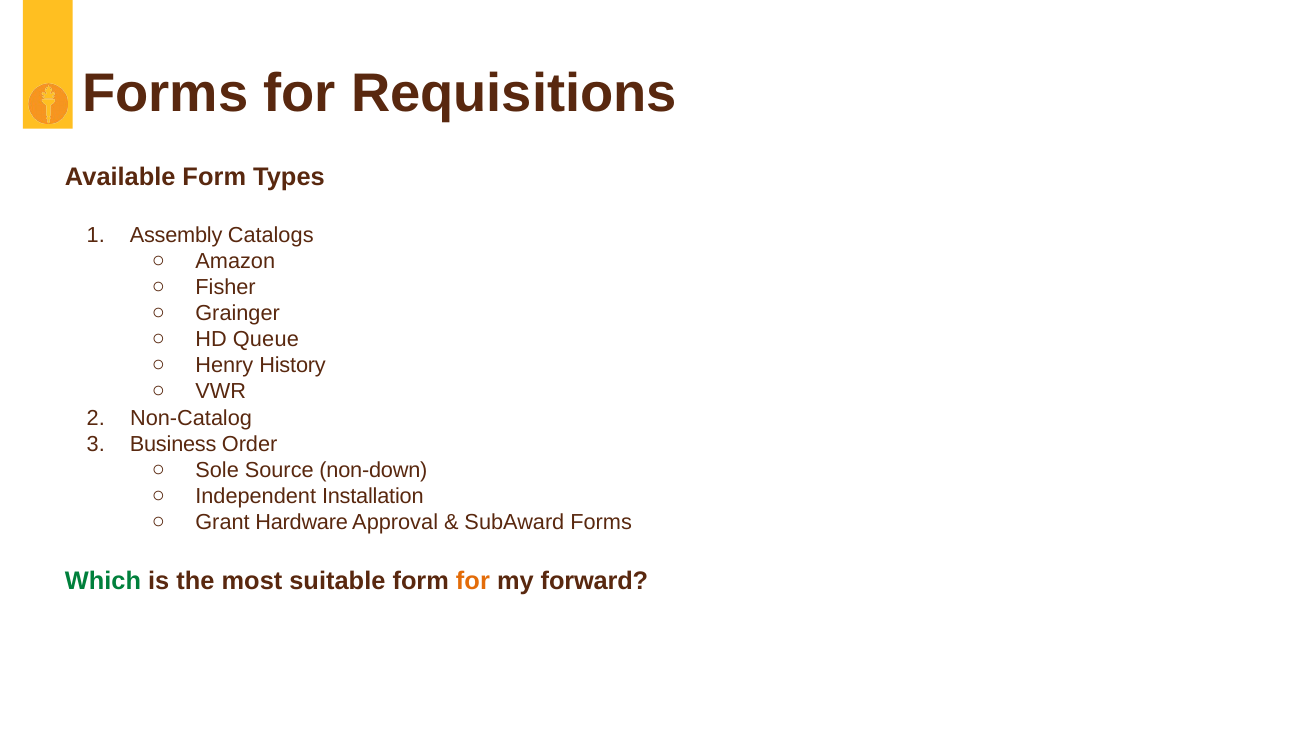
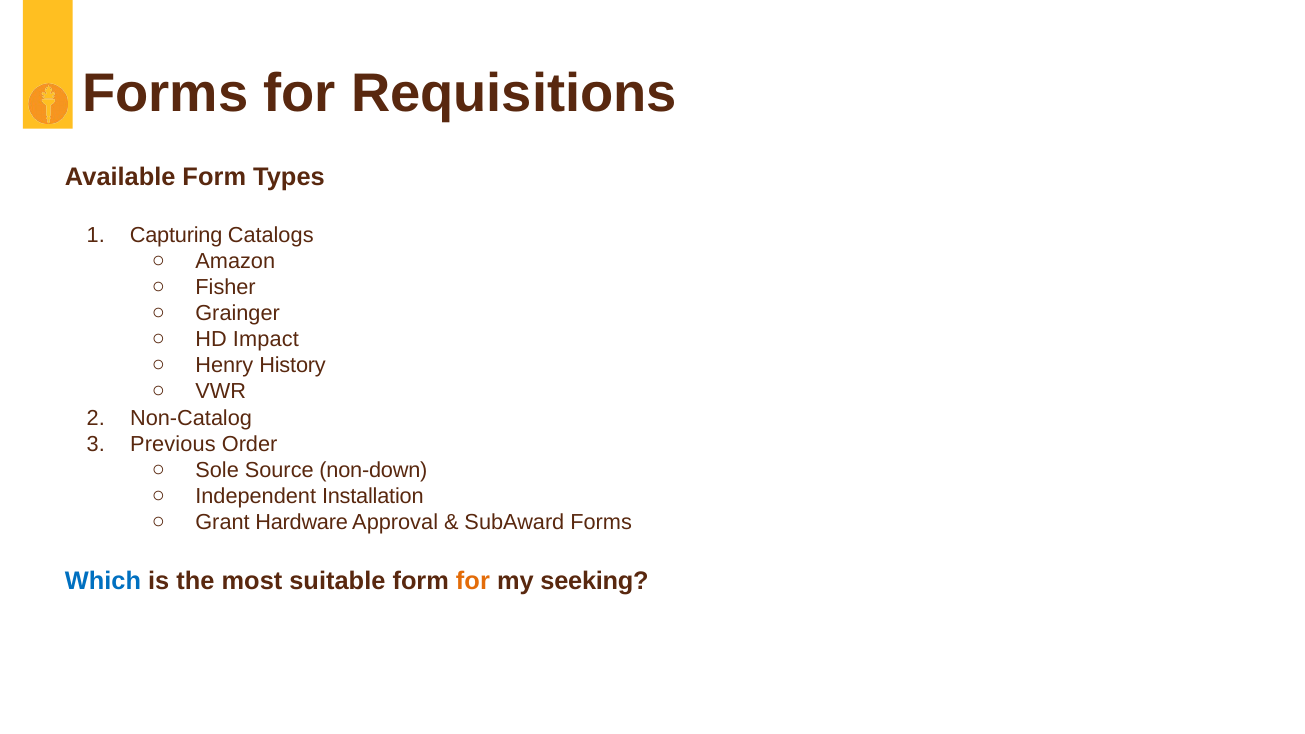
Assembly: Assembly -> Capturing
Queue: Queue -> Impact
Business: Business -> Previous
Which colour: green -> blue
forward: forward -> seeking
